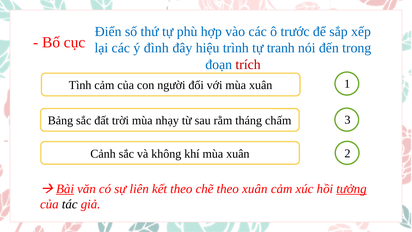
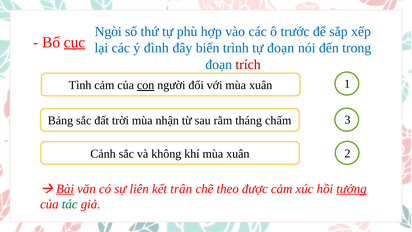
Điển: Điển -> Ngòi
cục underline: none -> present
hiệu: hiệu -> biến
tự tranh: tranh -> đoạn
con underline: none -> present
nhạy: nhạy -> nhận
kết theo: theo -> trân
theo xuân: xuân -> được
tác colour: black -> green
